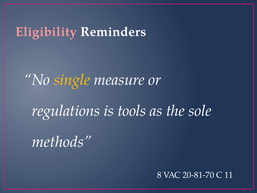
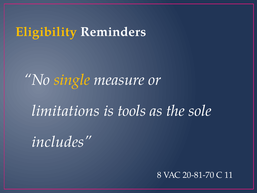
Eligibility colour: pink -> yellow
regulations: regulations -> limitations
methods: methods -> includes
